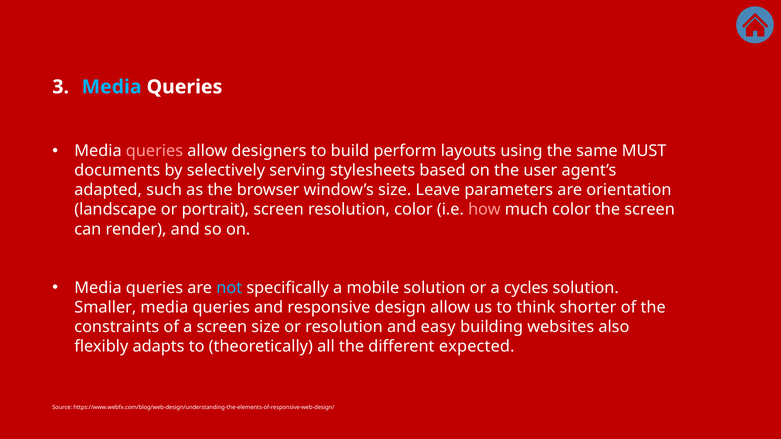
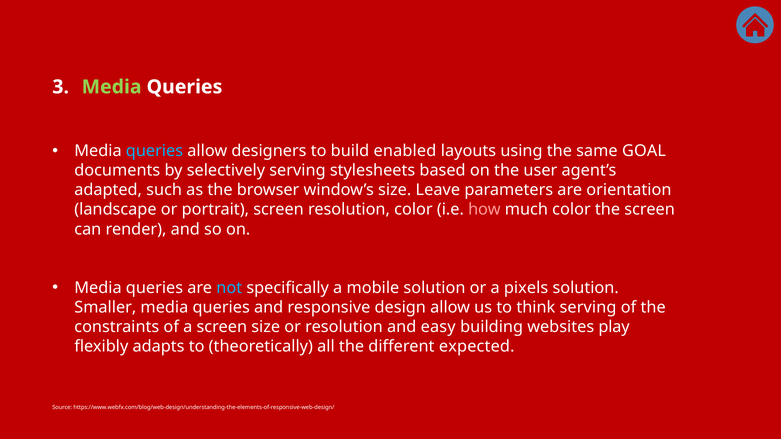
Media at (112, 87) colour: light blue -> light green
queries at (154, 151) colour: pink -> light blue
perform: perform -> enabled
MUST: MUST -> GOAL
cycles: cycles -> pixels
think shorter: shorter -> serving
also: also -> play
